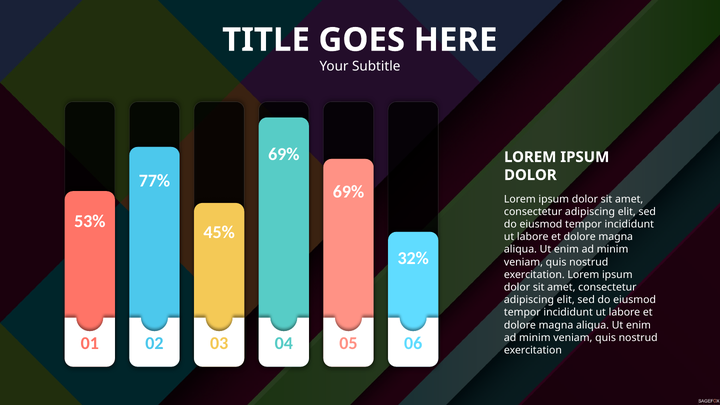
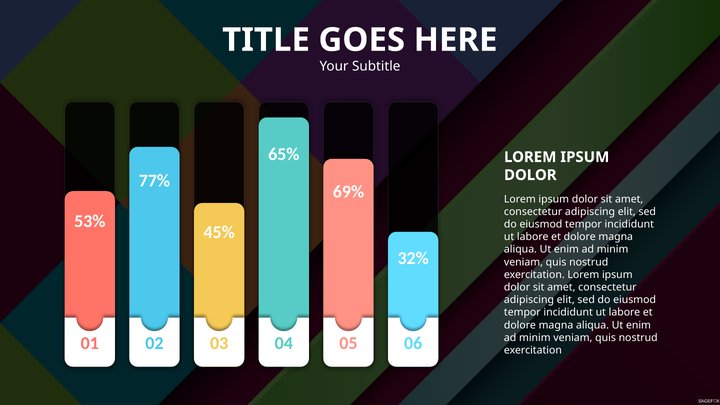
69% at (284, 154): 69% -> 65%
